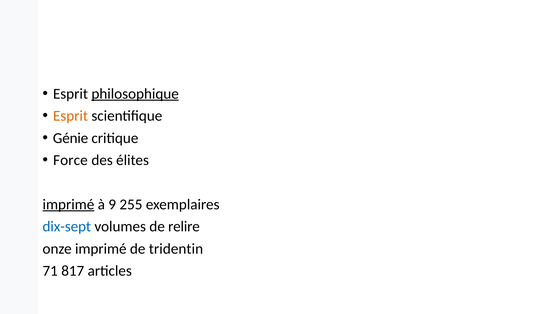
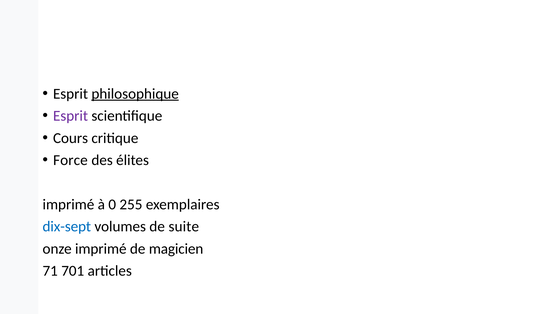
Esprit at (70, 116) colour: orange -> purple
Génie: Génie -> Cours
imprimé at (68, 204) underline: present -> none
9: 9 -> 0
relire: relire -> suite
tridentin: tridentin -> magicien
817: 817 -> 701
